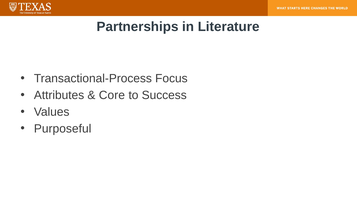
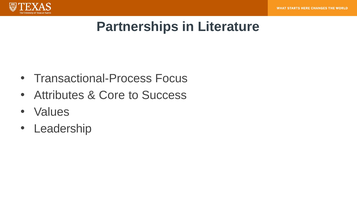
Purposeful: Purposeful -> Leadership
